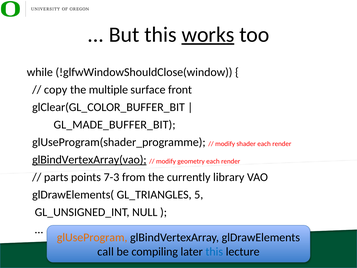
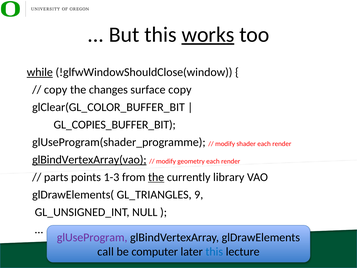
while underline: none -> present
multiple: multiple -> changes
surface front: front -> copy
GL_MADE_BUFFER_BIT: GL_MADE_BUFFER_BIT -> GL_COPIES_BUFFER_BIT
7-3: 7-3 -> 1-3
the at (156, 177) underline: none -> present
5: 5 -> 9
glUseProgram colour: orange -> purple
compiling: compiling -> computer
